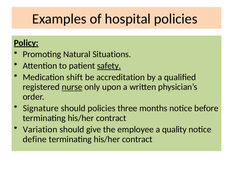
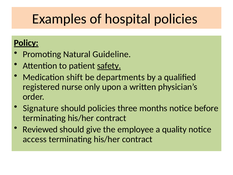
Situations: Situations -> Guideline
accreditation: accreditation -> departments
nurse underline: present -> none
Variation: Variation -> Reviewed
define: define -> access
